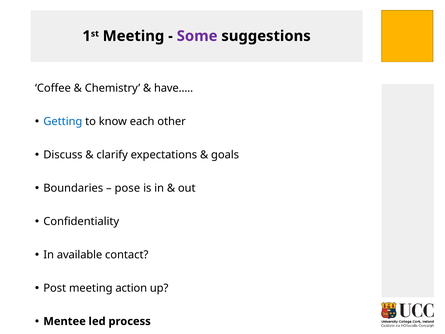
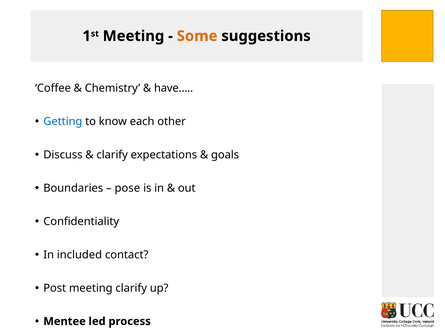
Some colour: purple -> orange
available: available -> included
meeting action: action -> clarify
